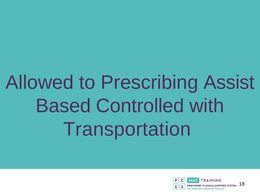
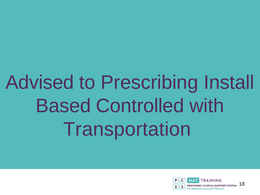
Allowed: Allowed -> Advised
Assist: Assist -> Install
